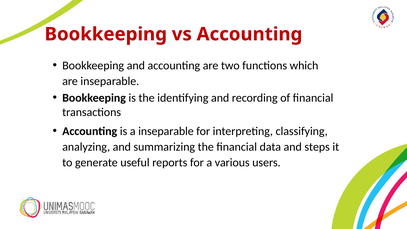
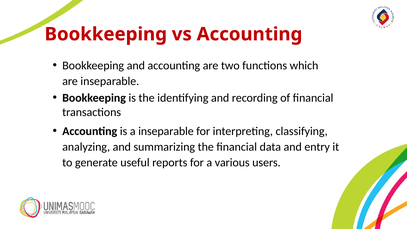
steps: steps -> entry
